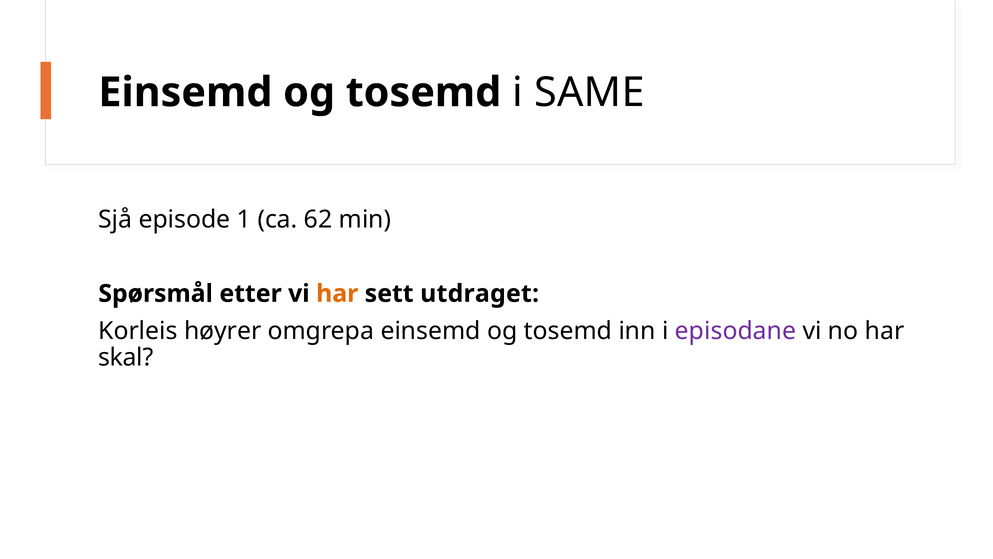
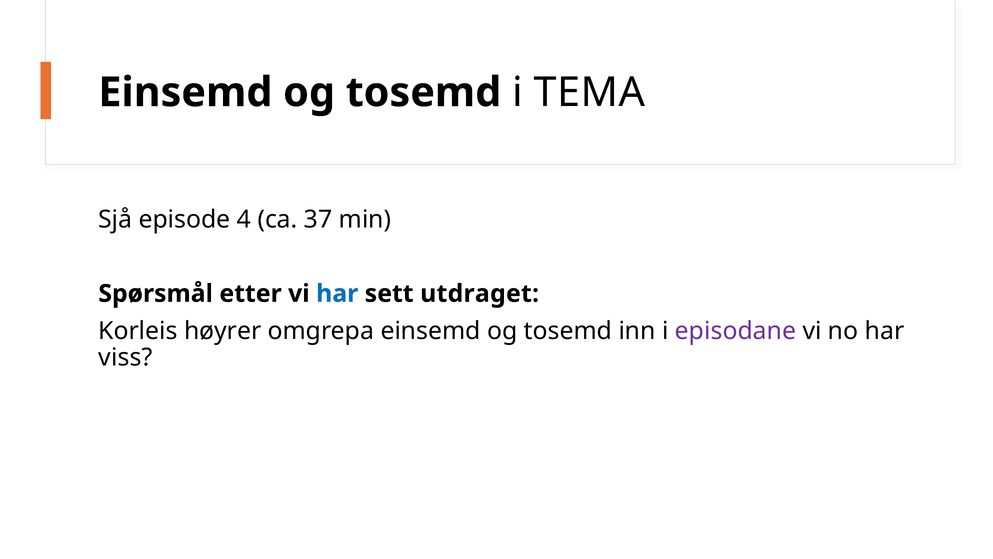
SAME: SAME -> TEMA
1: 1 -> 4
62: 62 -> 37
har at (337, 293) colour: orange -> blue
skal: skal -> viss
